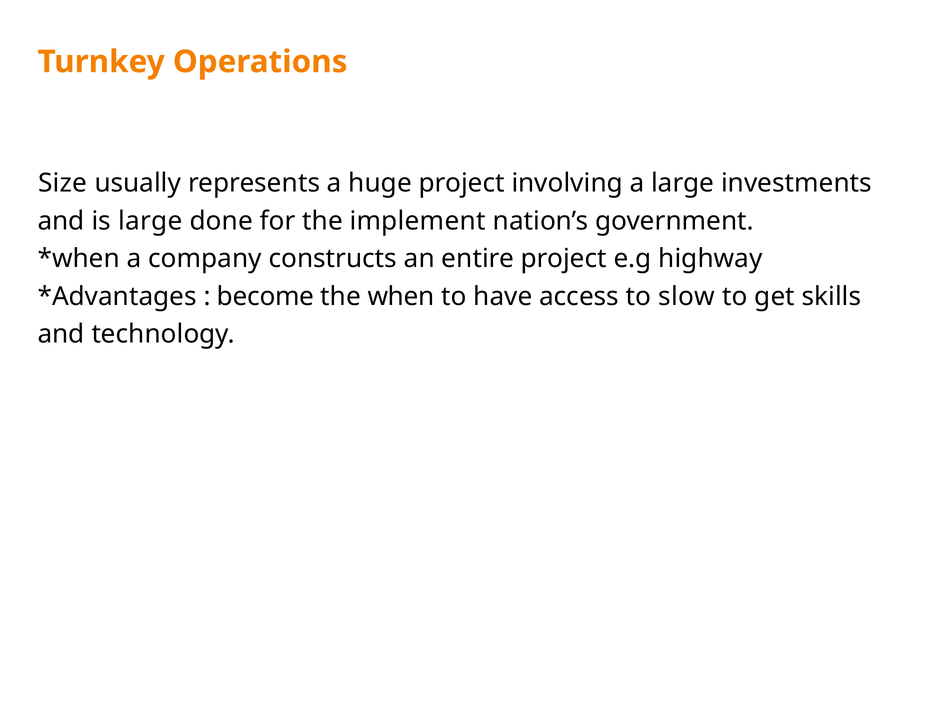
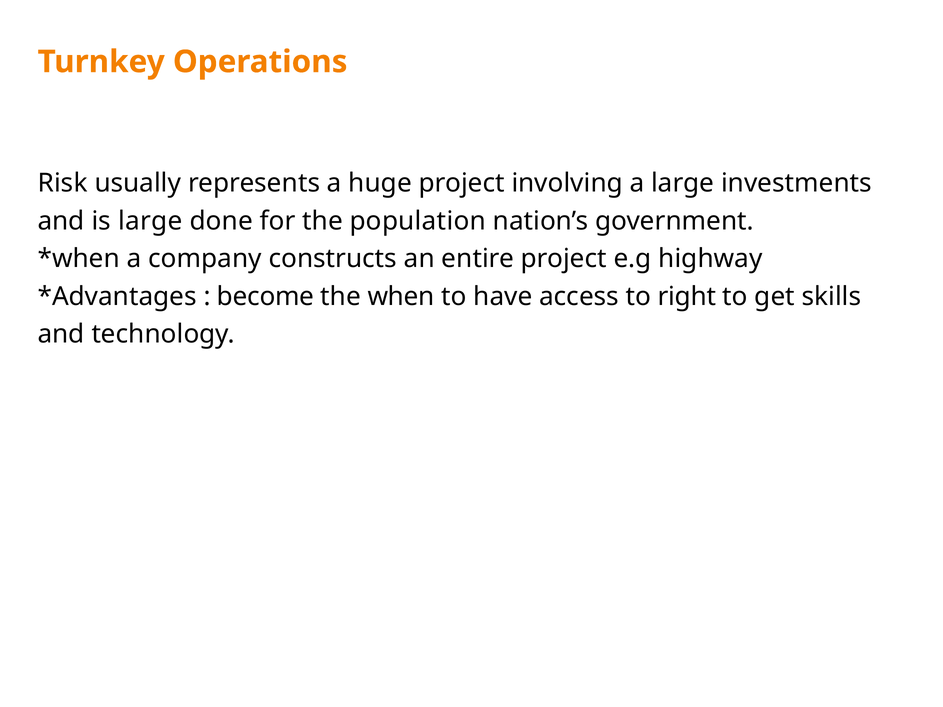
Size: Size -> Risk
implement: implement -> population
slow: slow -> right
